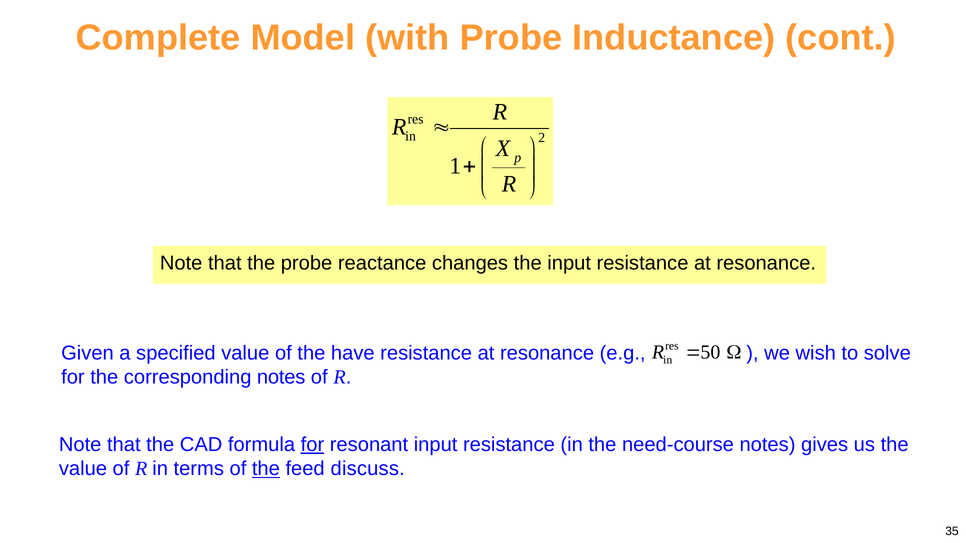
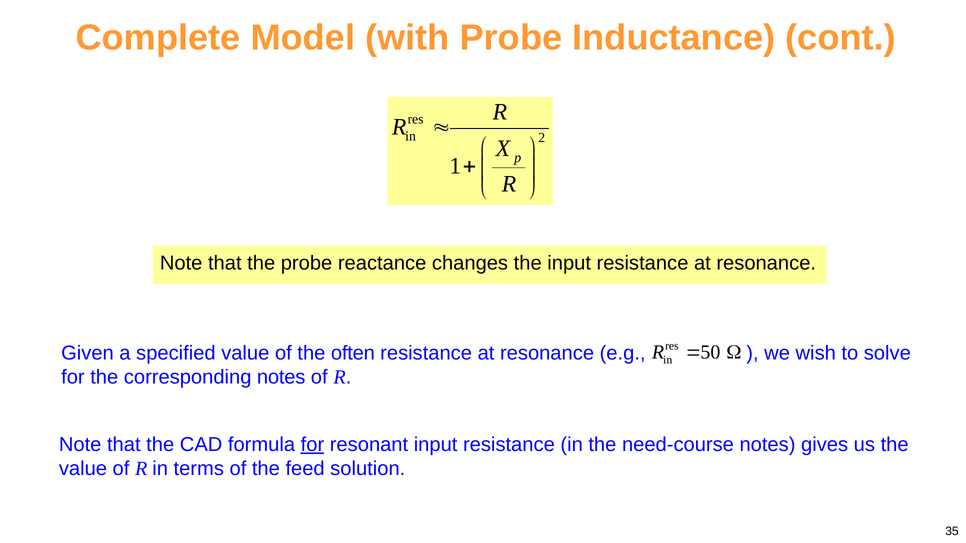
have: have -> often
the at (266, 469) underline: present -> none
discuss: discuss -> solution
